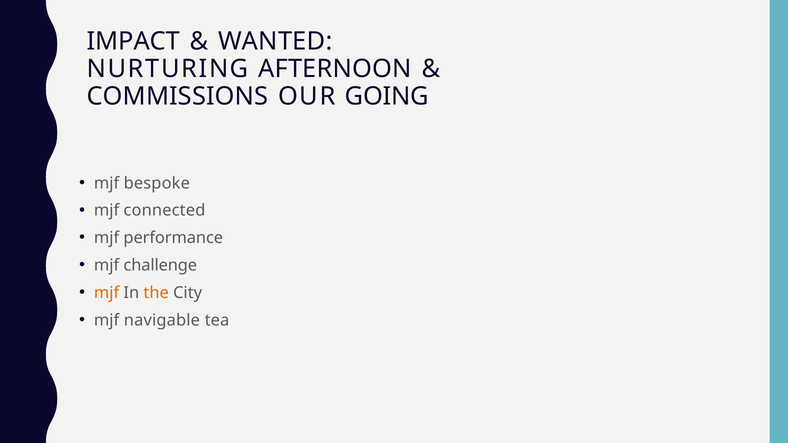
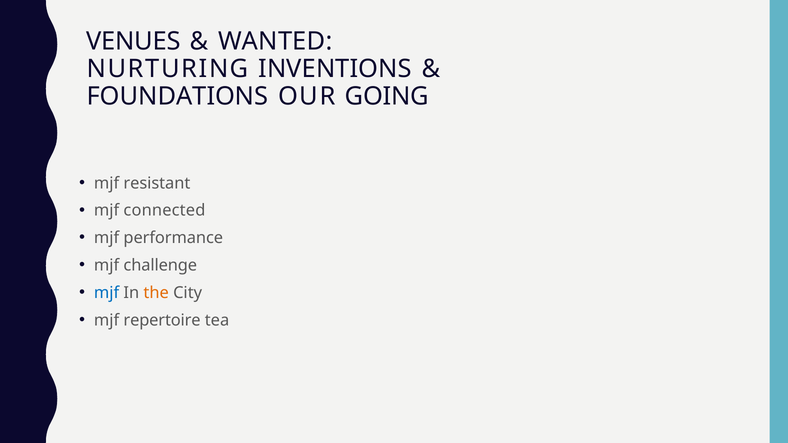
IMPACT: IMPACT -> VENUES
AFTERNOON: AFTERNOON -> INVENTIONS
COMMISSIONS: COMMISSIONS -> FOUNDATIONS
bespoke: bespoke -> resistant
mjf at (107, 293) colour: orange -> blue
navigable: navigable -> repertoire
